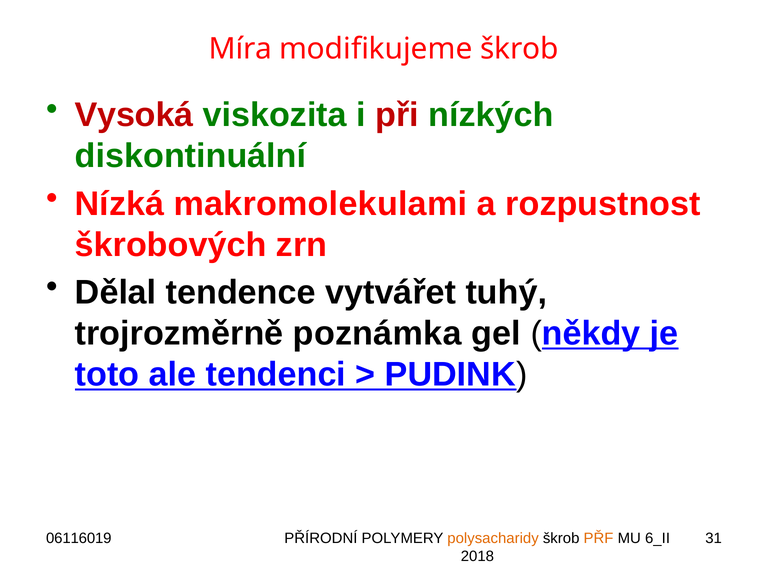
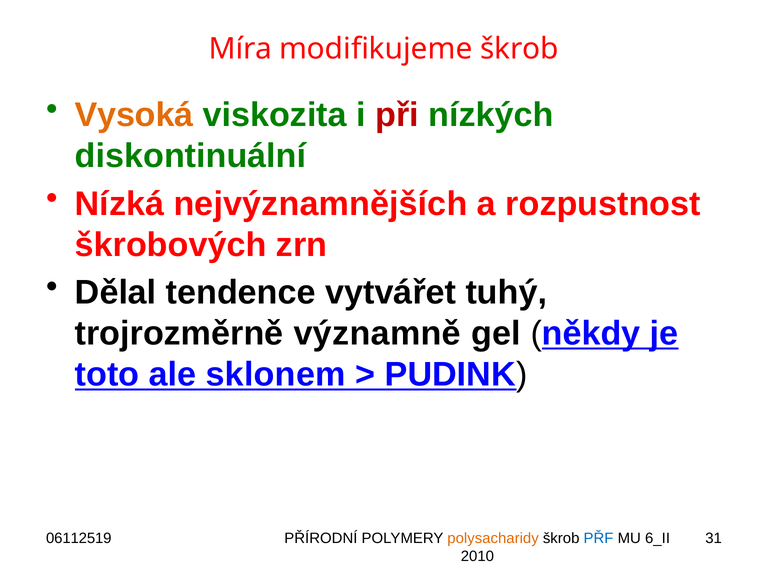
Vysoká colour: red -> orange
makromolekulami: makromolekulami -> nejvýznamnějších
poznámka: poznámka -> významně
tendenci: tendenci -> sklonem
06116019: 06116019 -> 06112519
PŘF colour: orange -> blue
2018: 2018 -> 2010
